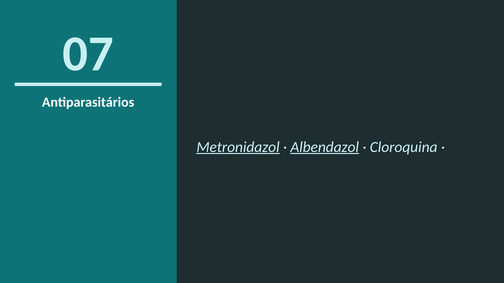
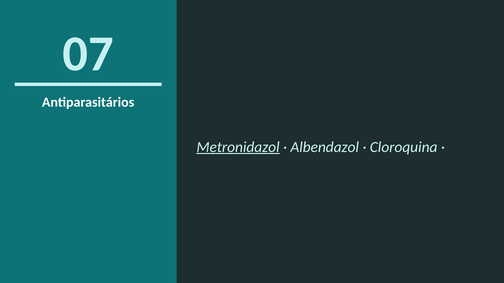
Albendazol underline: present -> none
